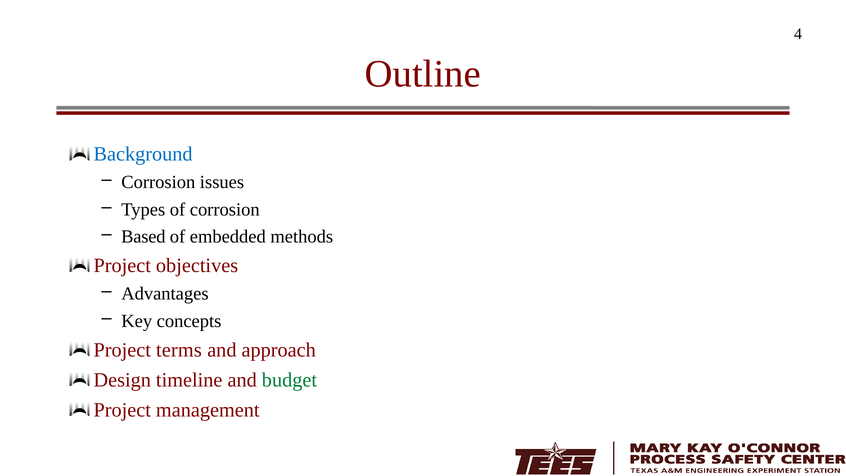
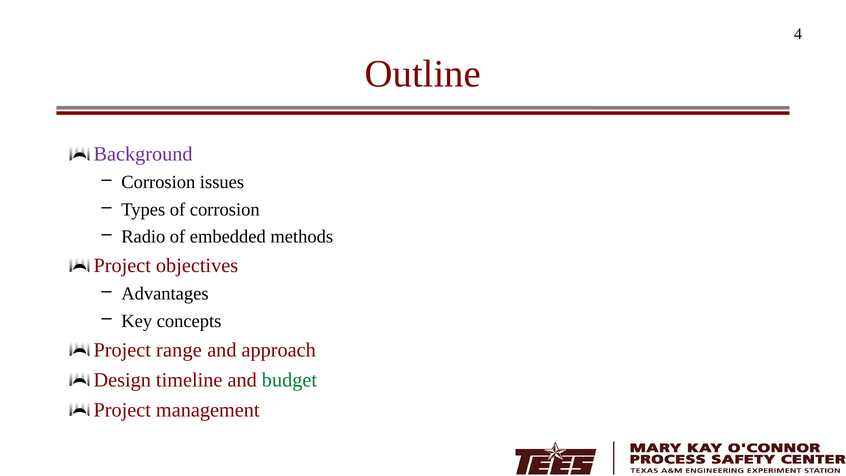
Background colour: blue -> purple
Based: Based -> Radio
terms: terms -> range
